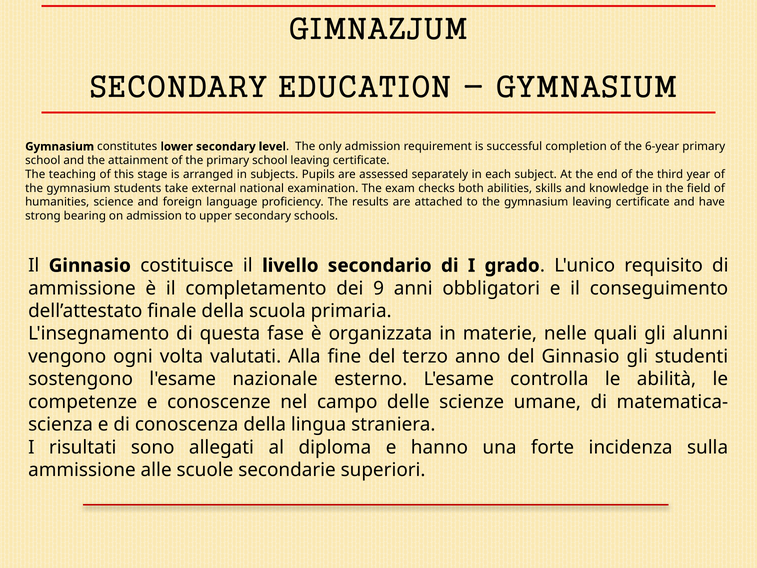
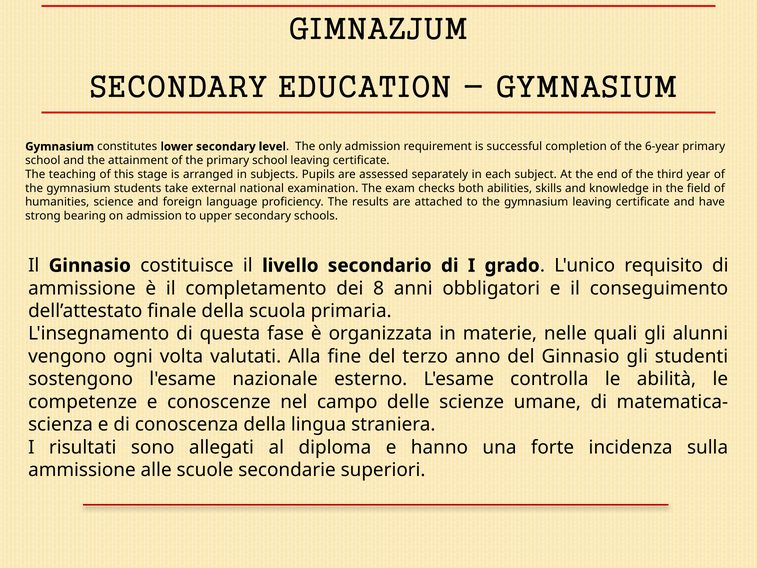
9: 9 -> 8
